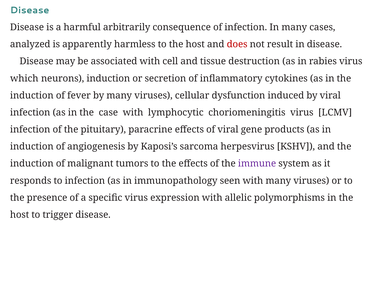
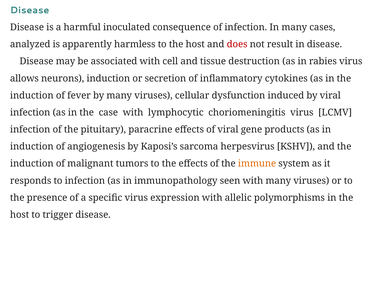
arbitrarily: arbitrarily -> inoculated
which: which -> allows
immune colour: purple -> orange
